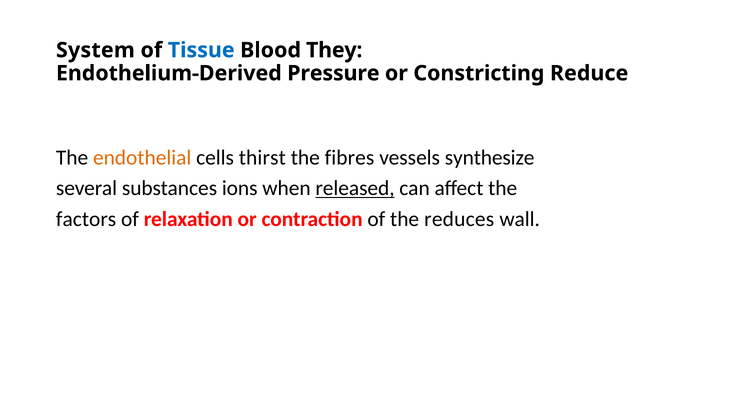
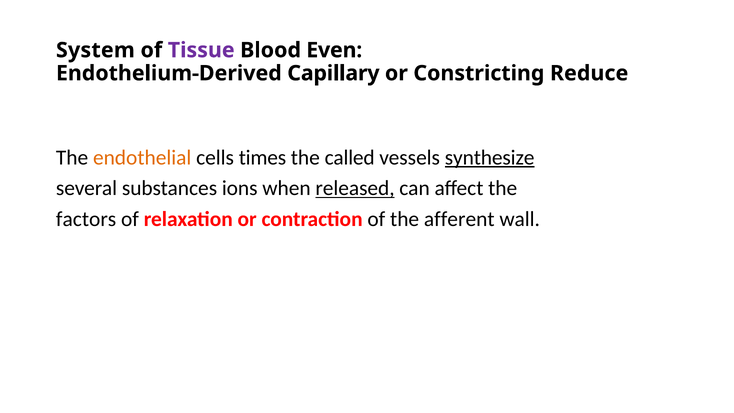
Tissue colour: blue -> purple
They: They -> Even
Pressure: Pressure -> Capillary
thirst: thirst -> times
fibres: fibres -> called
synthesize underline: none -> present
reduces: reduces -> afferent
